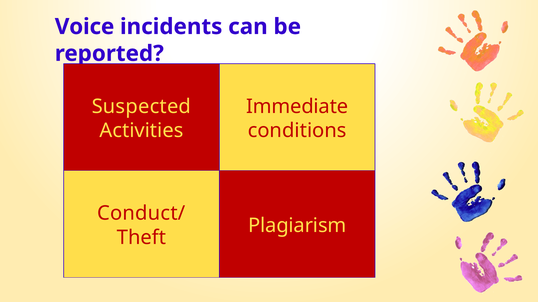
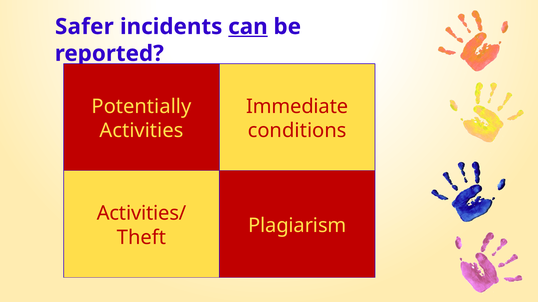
Voice: Voice -> Safer
can underline: none -> present
Suspected: Suspected -> Potentially
Conduct/: Conduct/ -> Activities/
